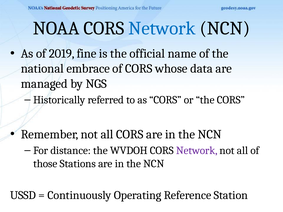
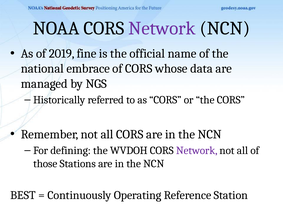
Network at (162, 28) colour: blue -> purple
distance: distance -> defining
USSD: USSD -> BEST
